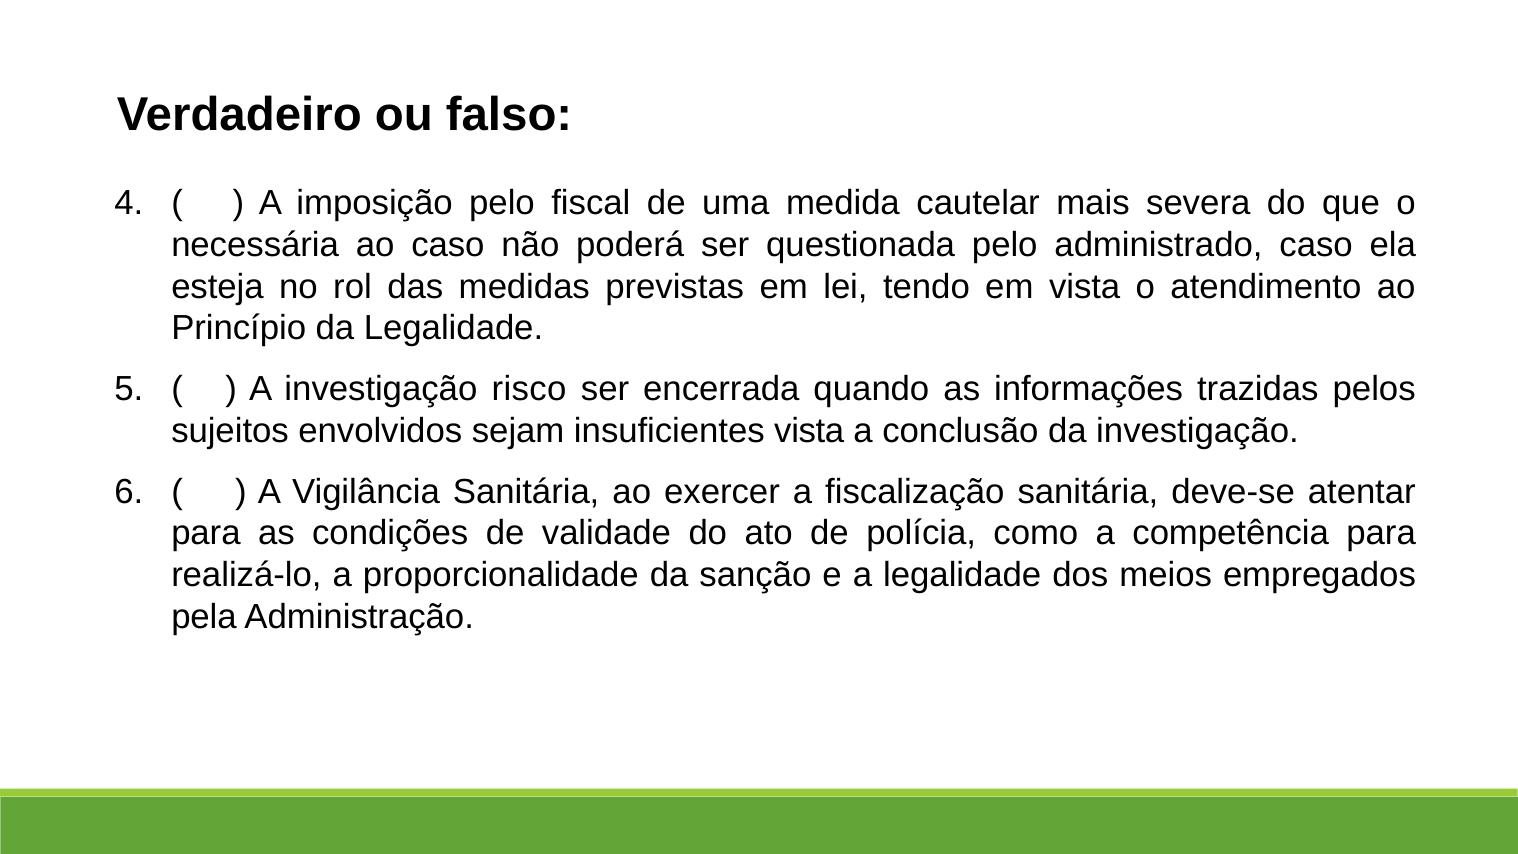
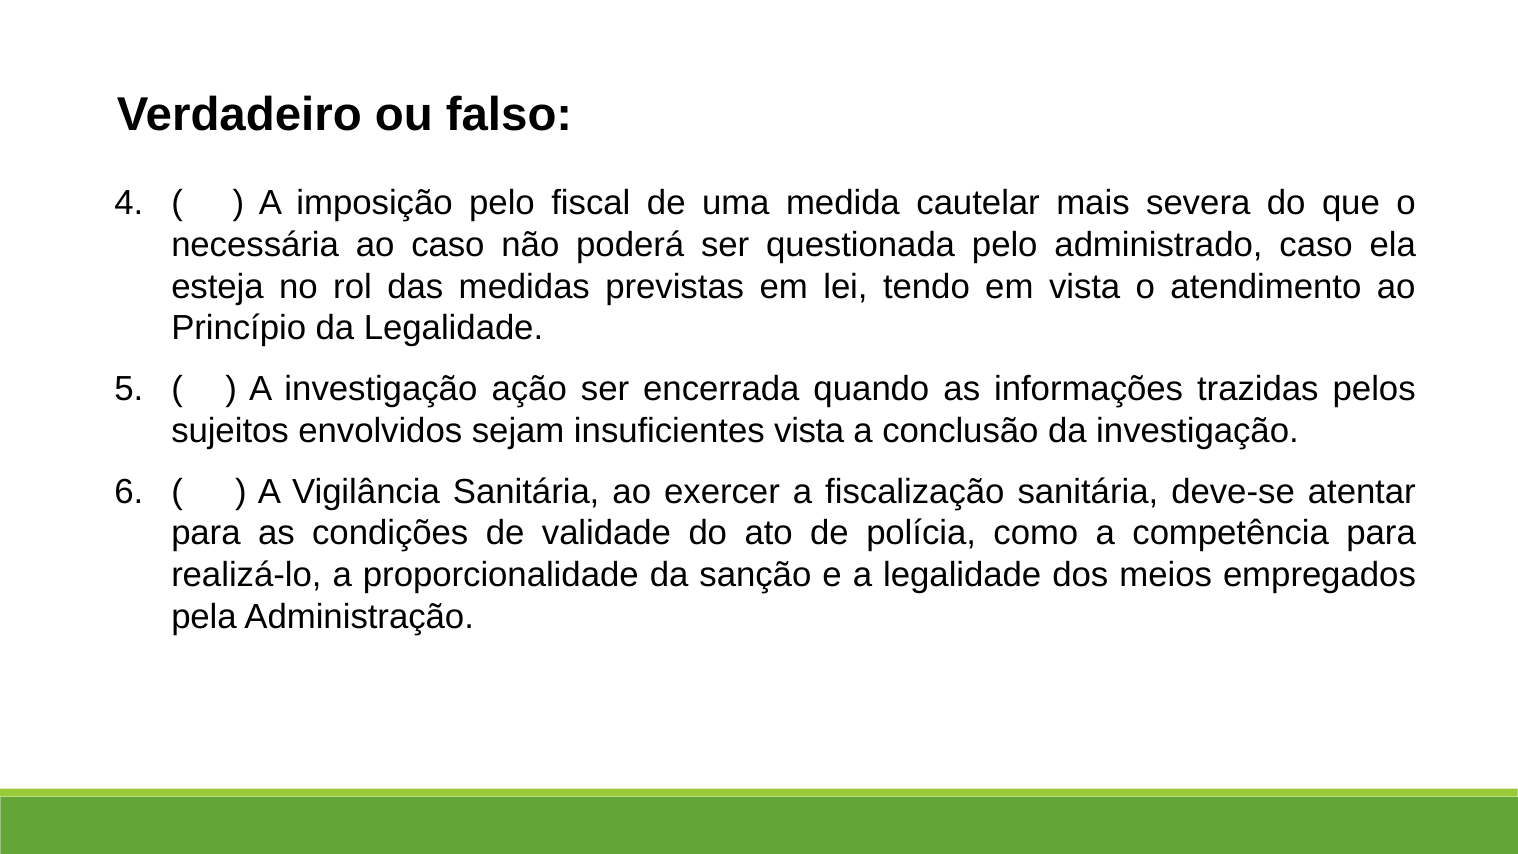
risco: risco -> ação
